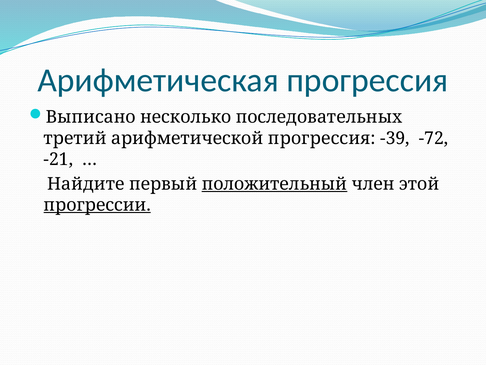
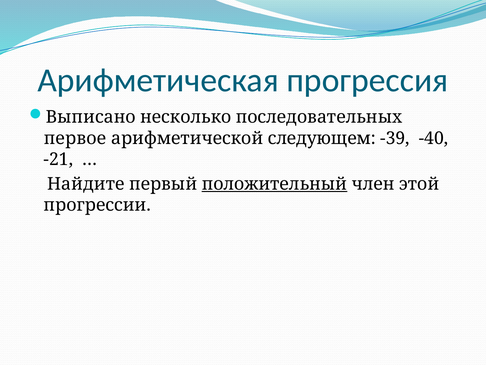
третий: третий -> первое
арифметической прогрессия: прогрессия -> следующем
-72: -72 -> -40
прогрессии underline: present -> none
